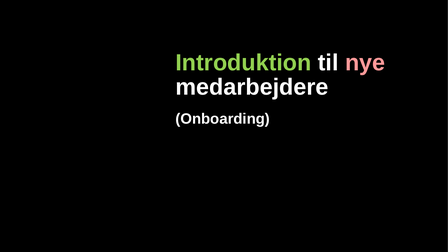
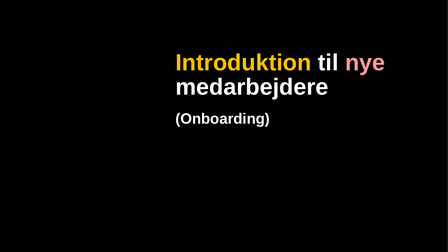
Introduktion colour: light green -> yellow
